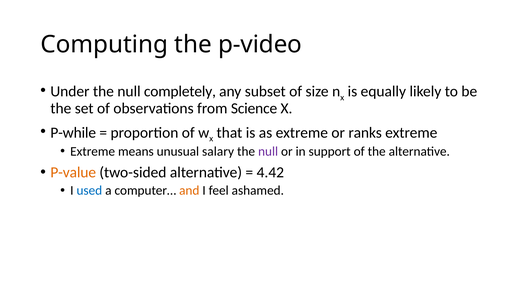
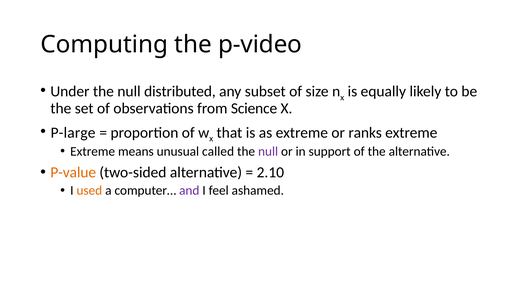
completely: completely -> distributed
P-while: P-while -> P-large
salary: salary -> called
4.42: 4.42 -> 2.10
used colour: blue -> orange
and colour: orange -> purple
